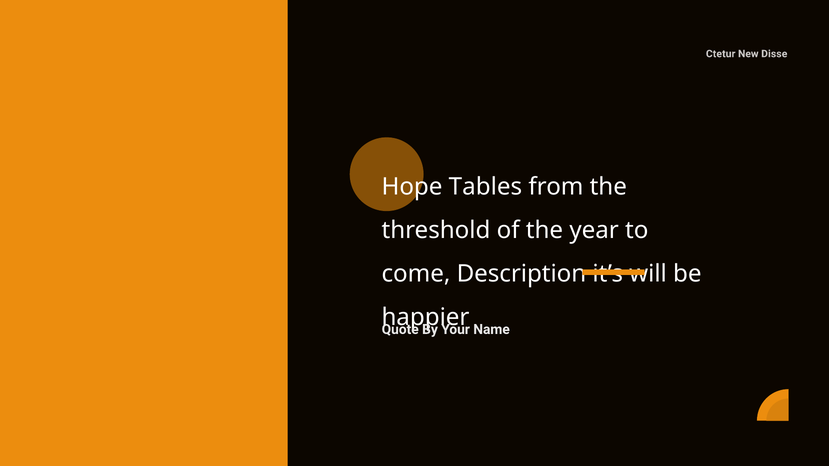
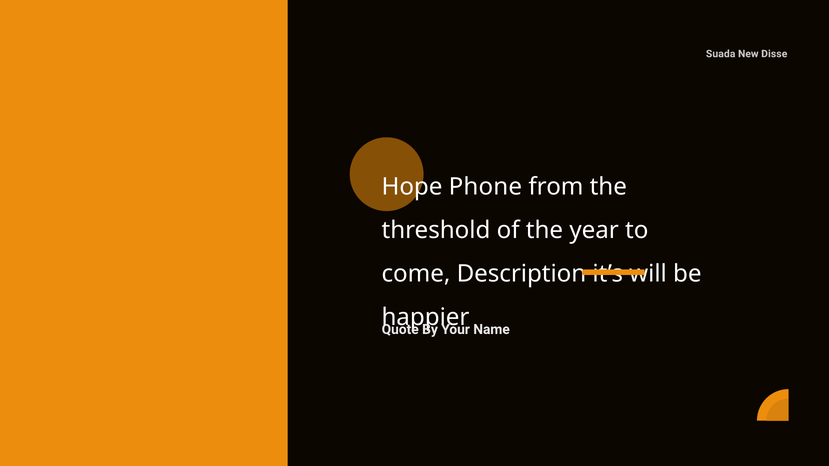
Ctetur: Ctetur -> Suada
Tables: Tables -> Phone
